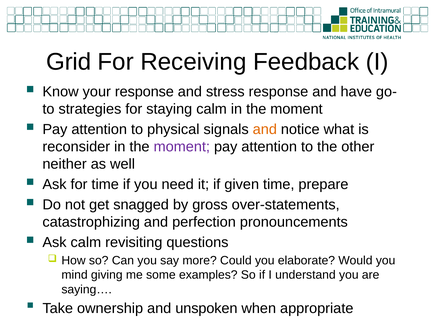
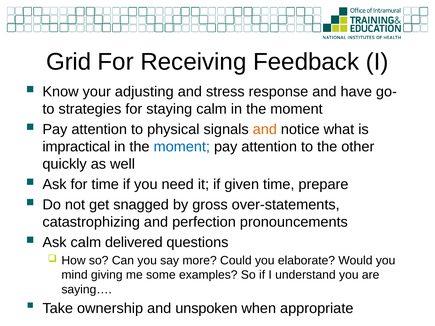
your response: response -> adjusting
reconsider: reconsider -> impractical
moment at (182, 147) colour: purple -> blue
neither: neither -> quickly
revisiting: revisiting -> delivered
